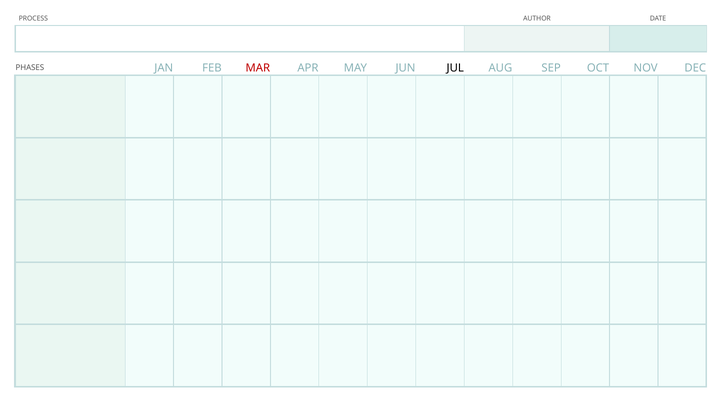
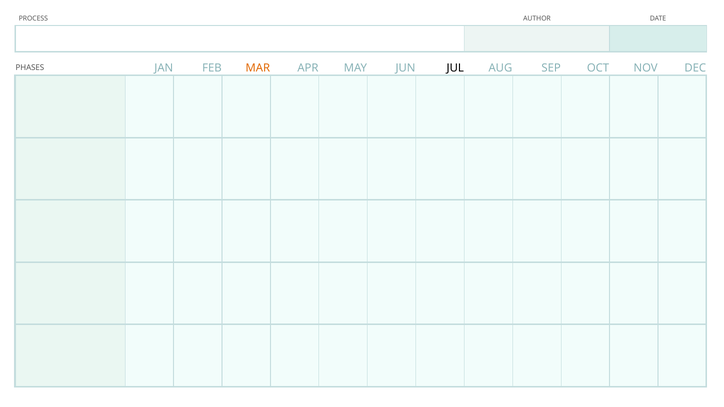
MAR colour: red -> orange
